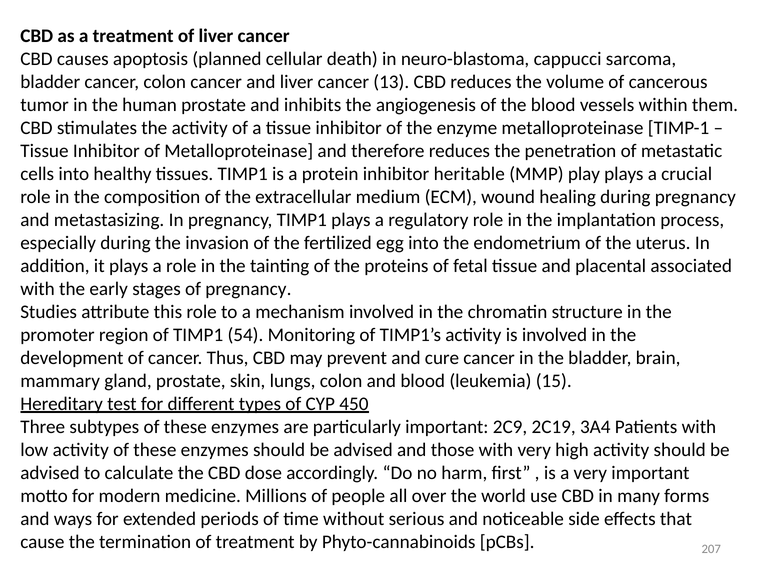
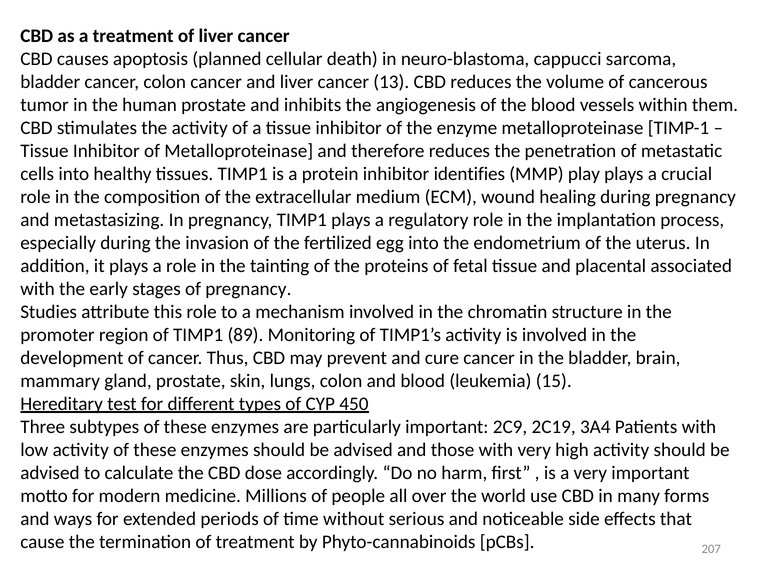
heritable: heritable -> identifies
54: 54 -> 89
